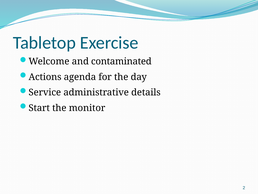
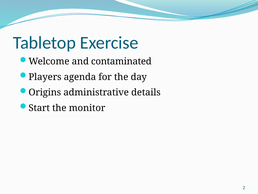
Actions: Actions -> Players
Service: Service -> Origins
